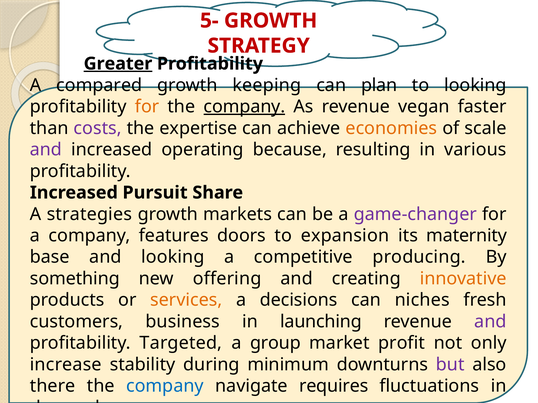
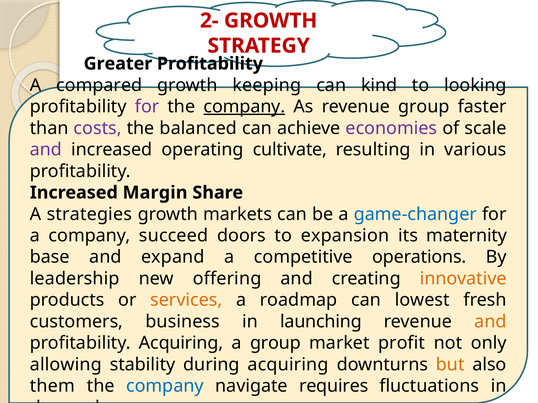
5-: 5- -> 2-
Greater underline: present -> none
plan: plan -> kind
for at (147, 107) colour: orange -> purple
revenue vegan: vegan -> group
expertise: expertise -> balanced
economies colour: orange -> purple
because: because -> cultivate
Pursuit: Pursuit -> Margin
game-changer colour: purple -> blue
features: features -> succeed
and looking: looking -> expand
producing: producing -> operations
something: something -> leadership
decisions: decisions -> roadmap
niches: niches -> lowest
and at (490, 322) colour: purple -> orange
profitability Targeted: Targeted -> Acquiring
increase: increase -> allowing
during minimum: minimum -> acquiring
but colour: purple -> orange
there: there -> them
